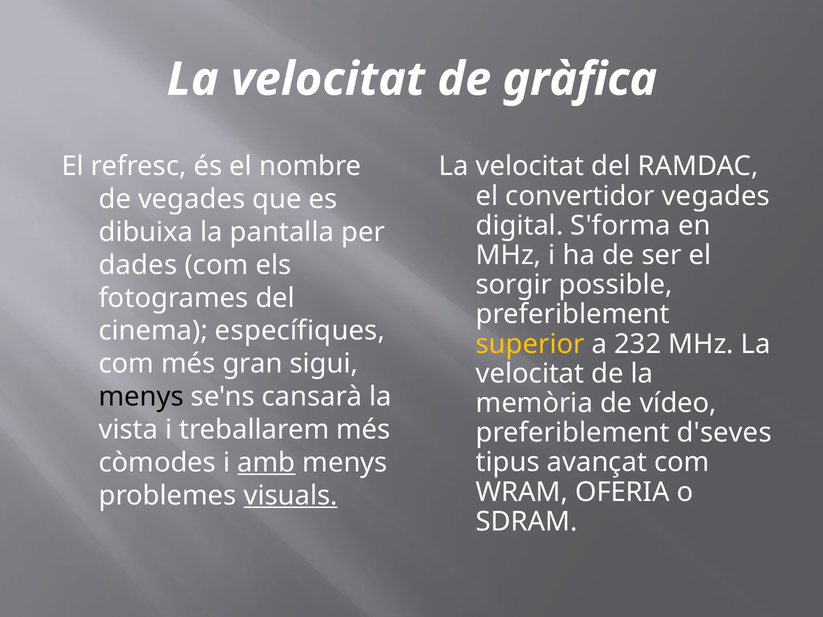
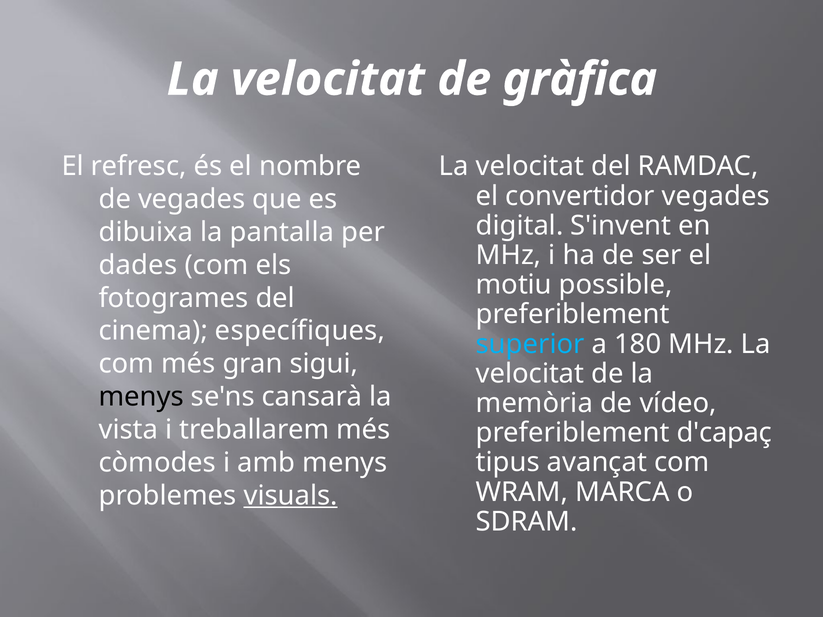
S'forma: S'forma -> S'invent
sorgir: sorgir -> motiu
superior colour: yellow -> light blue
232: 232 -> 180
d'seves: d'seves -> d'capaç
amb underline: present -> none
OFERIA: OFERIA -> MARCA
